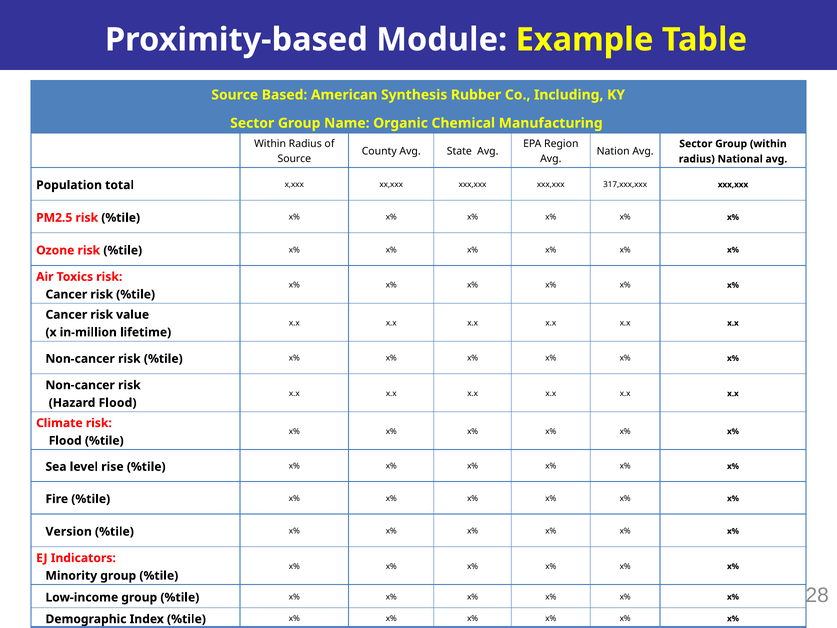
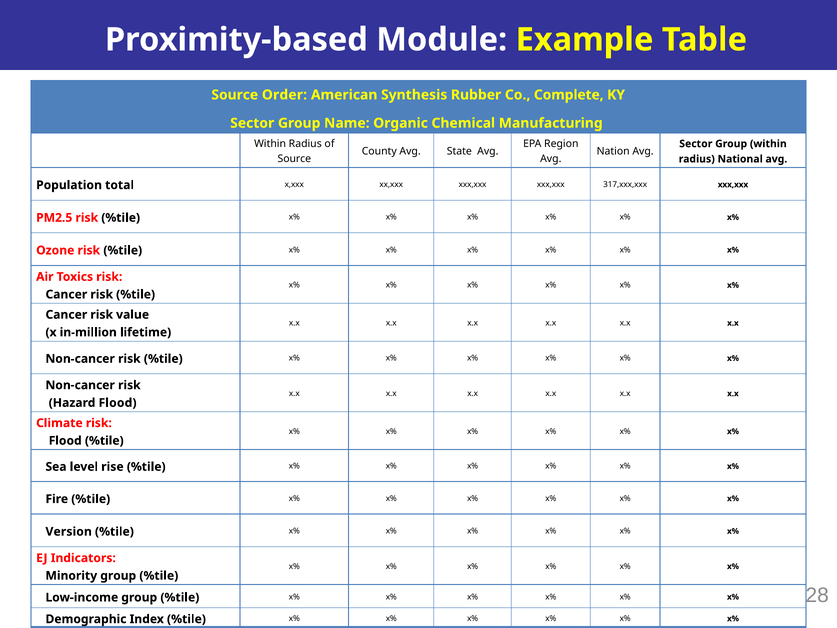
Based: Based -> Order
Including: Including -> Complete
